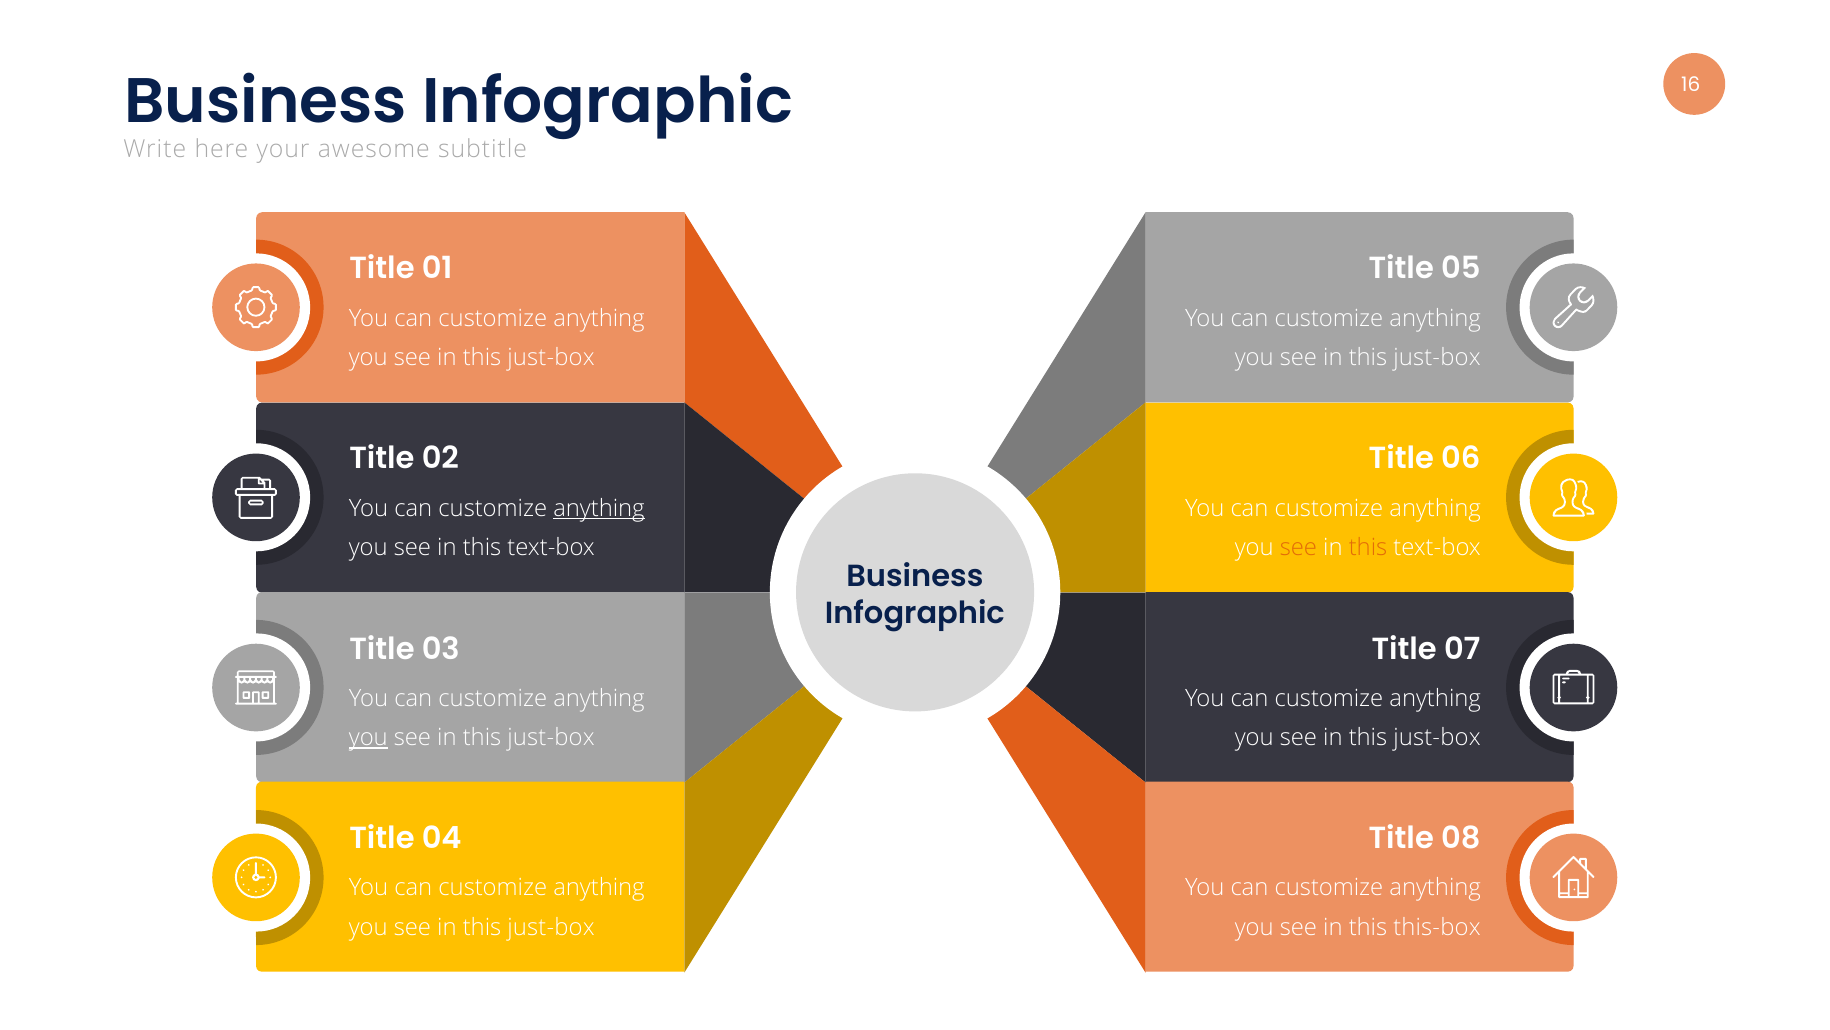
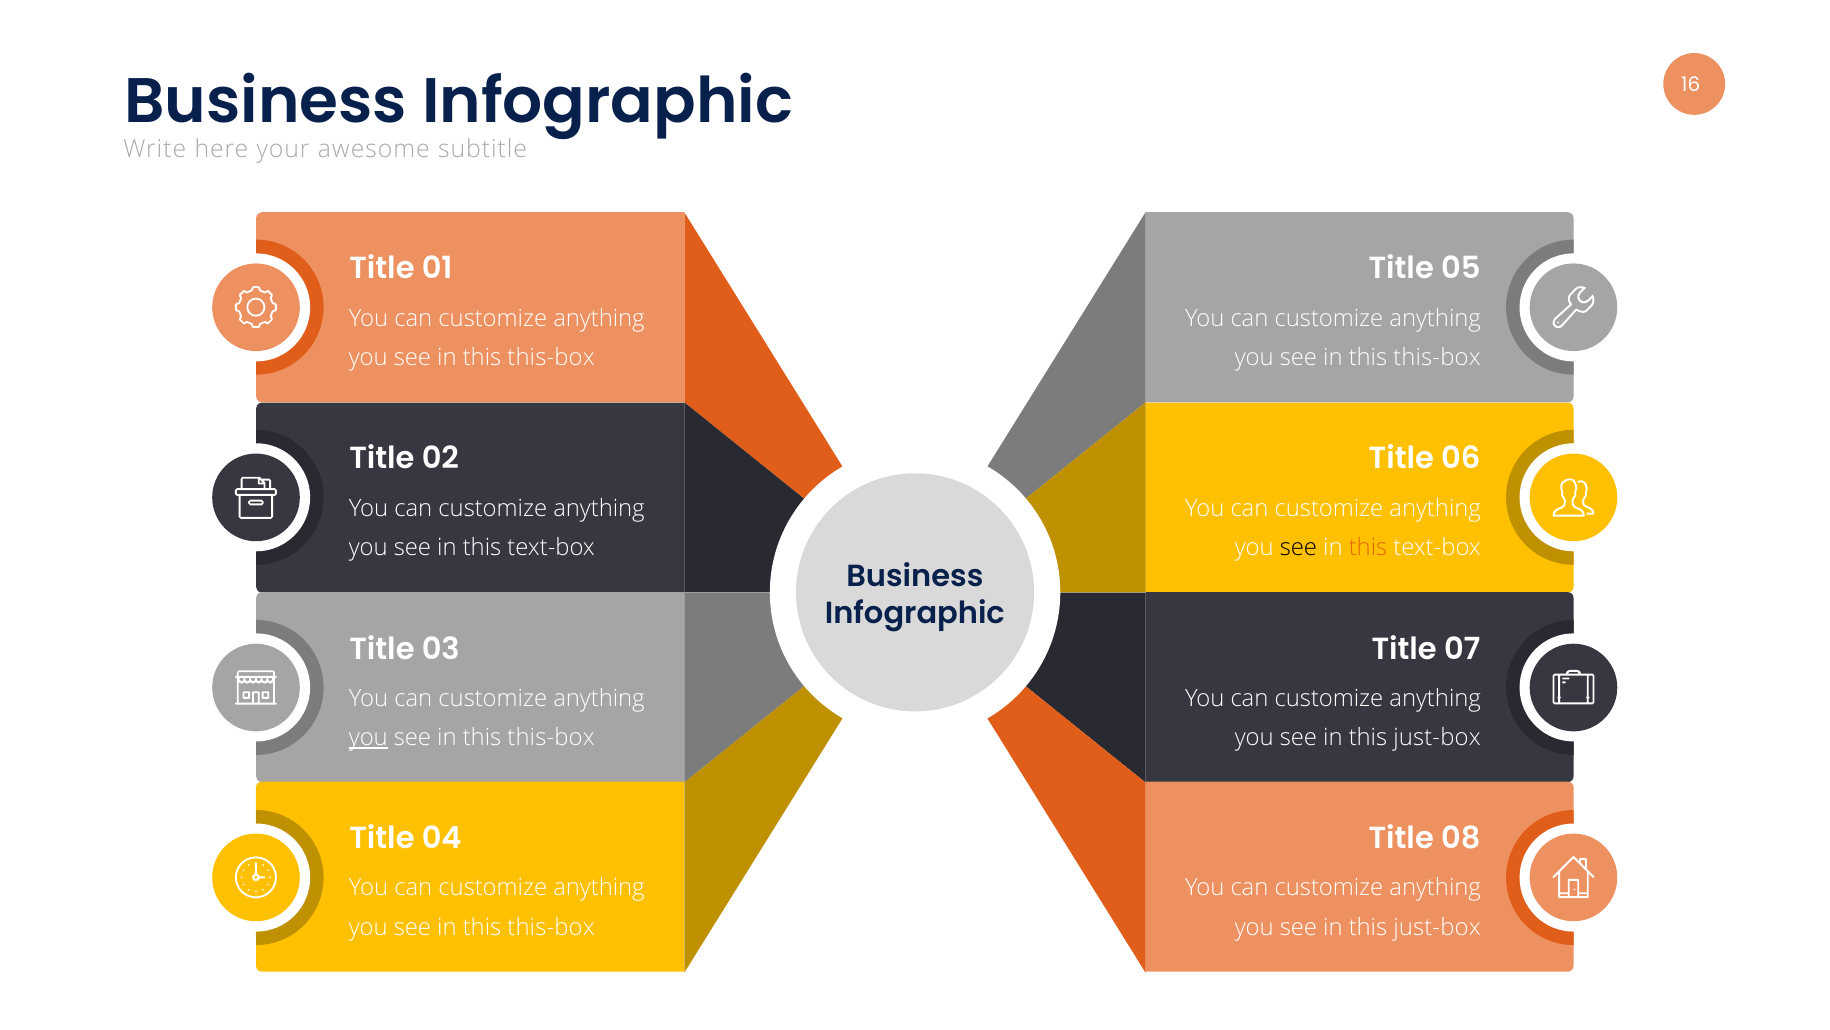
just-box at (551, 357): just-box -> this-box
just-box at (1437, 357): just-box -> this-box
anything at (599, 508) underline: present -> none
see at (1298, 547) colour: orange -> black
just-box at (551, 738): just-box -> this-box
just-box at (551, 927): just-box -> this-box
this-box at (1437, 927): this-box -> just-box
